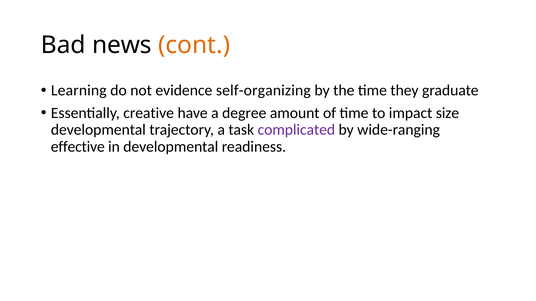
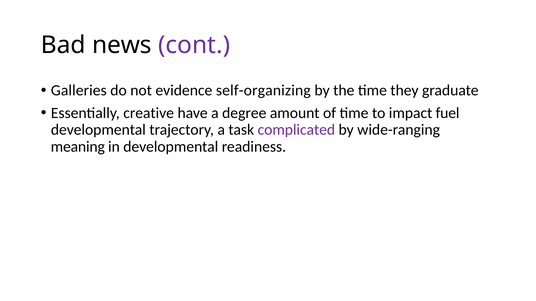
cont colour: orange -> purple
Learning: Learning -> Galleries
size: size -> fuel
effective: effective -> meaning
